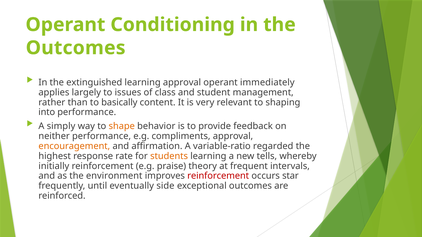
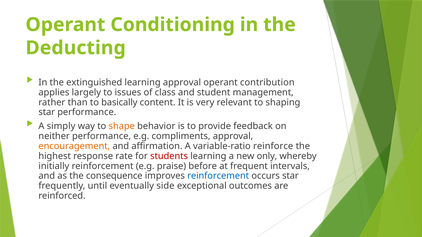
Outcomes at (76, 48): Outcomes -> Deducting
immediately: immediately -> contribution
into at (47, 112): into -> star
regarded: regarded -> reinforce
students colour: orange -> red
tells: tells -> only
theory: theory -> before
environment: environment -> consequence
reinforcement at (218, 176) colour: red -> blue
